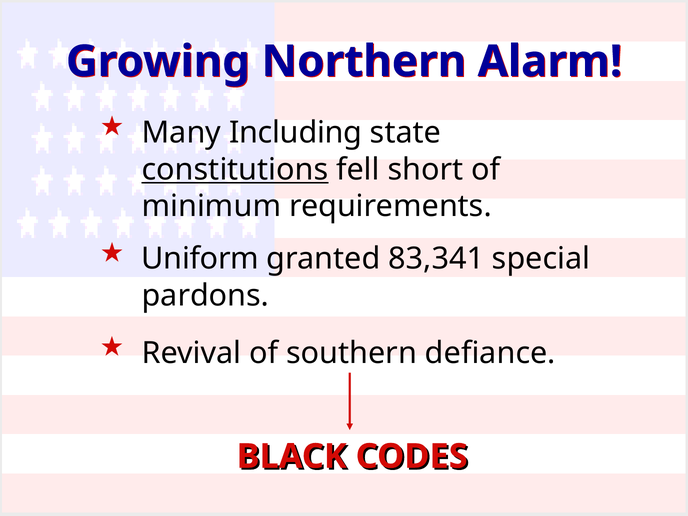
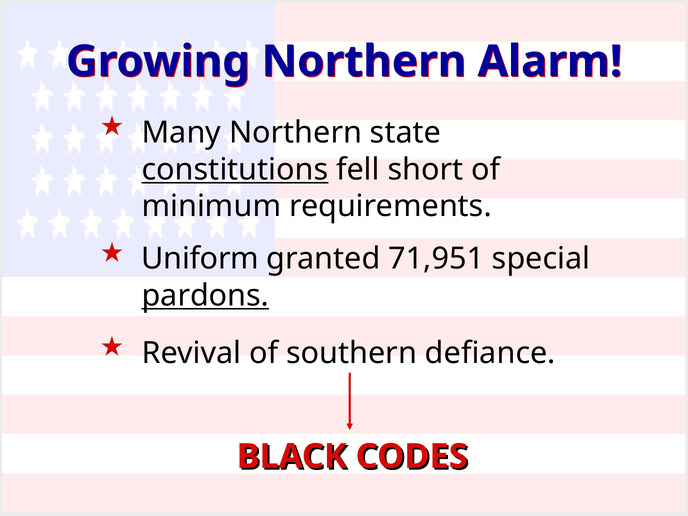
Many Including: Including -> Northern
83,341: 83,341 -> 71,951
pardons underline: none -> present
